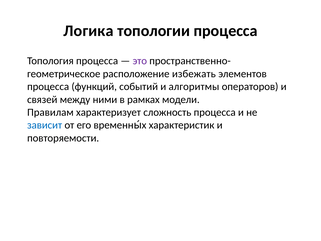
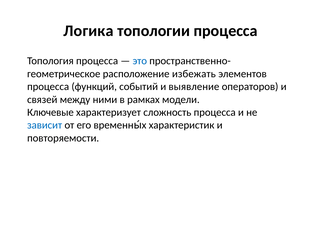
это colour: purple -> blue
алгоритмы: алгоритмы -> выявление
Правилам: Правилам -> Ключевые
